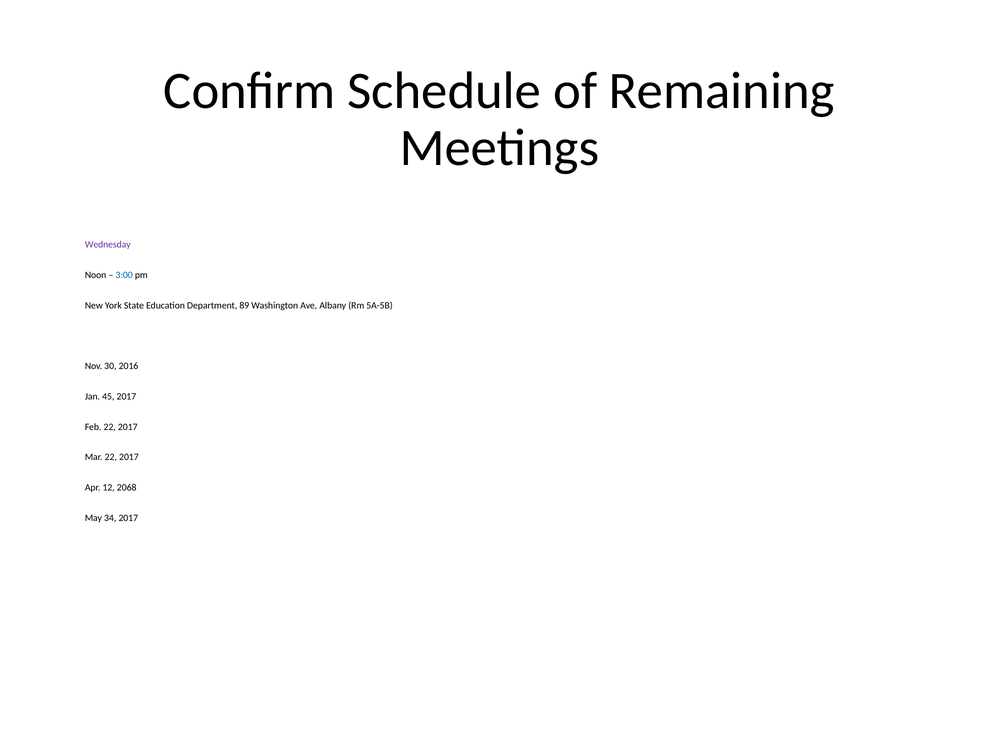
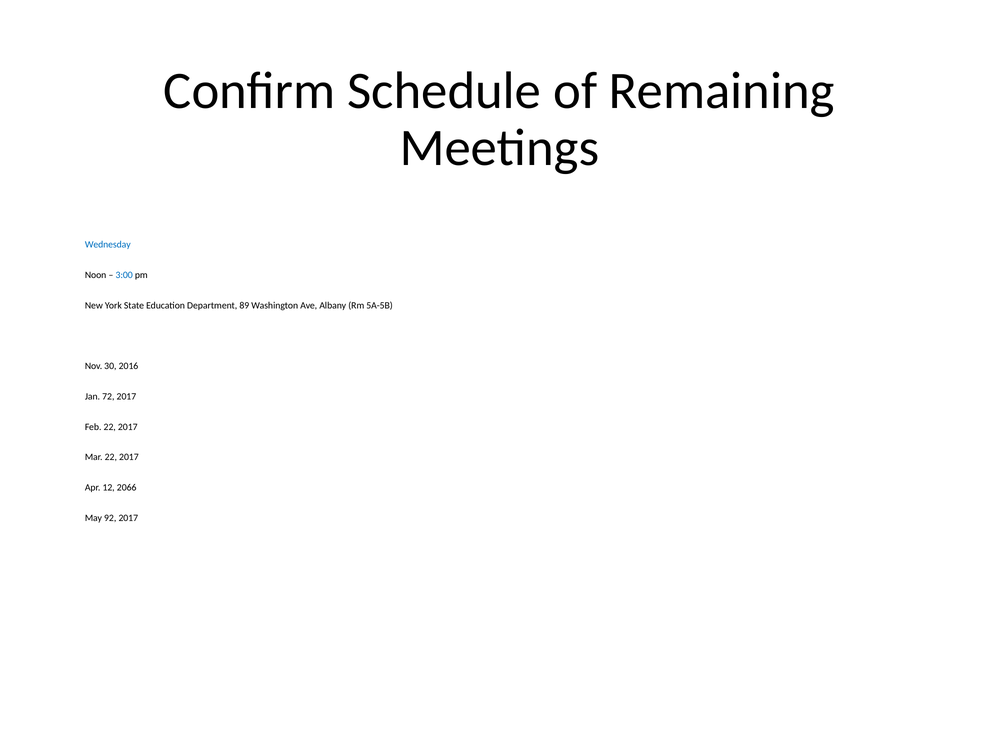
Wednesday colour: purple -> blue
45: 45 -> 72
2068: 2068 -> 2066
34: 34 -> 92
